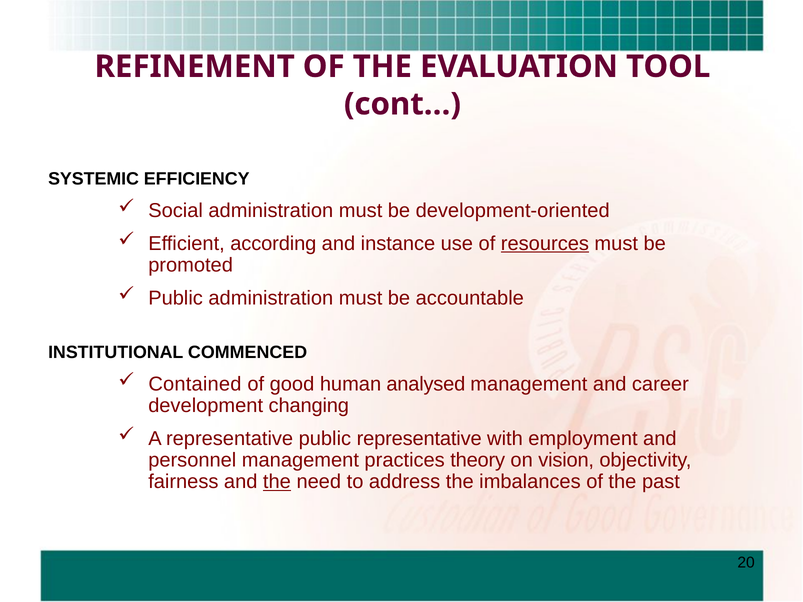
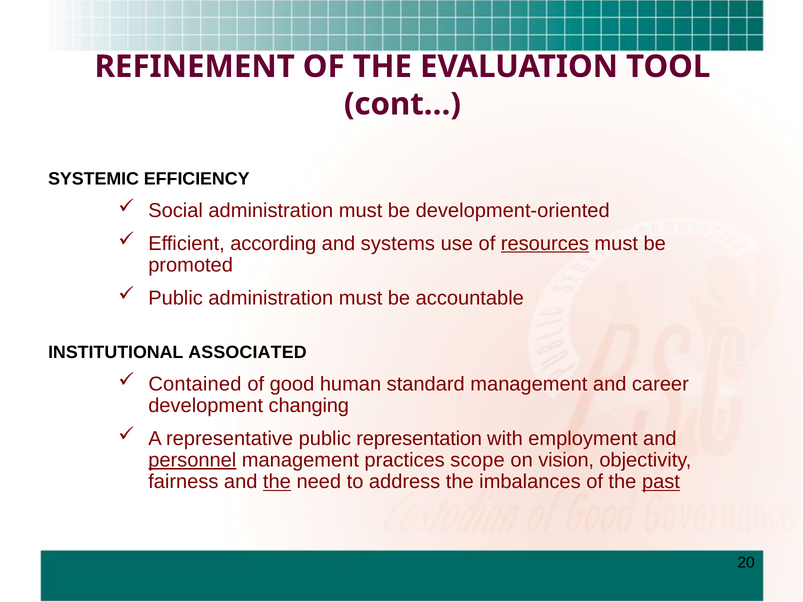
instance: instance -> systems
COMMENCED: COMMENCED -> ASSOCIATED
analysed: analysed -> standard
public representative: representative -> representation
personnel underline: none -> present
theory: theory -> scope
past underline: none -> present
